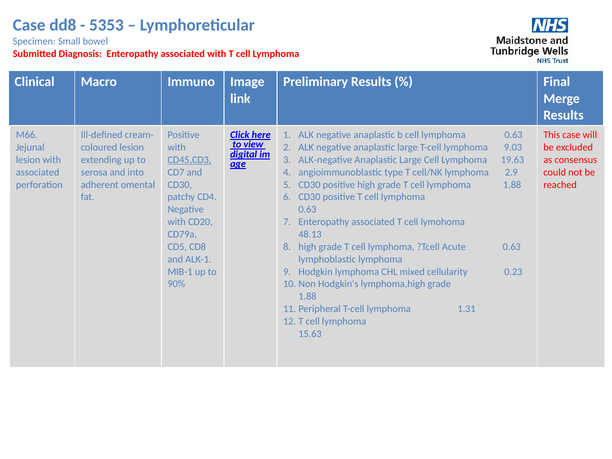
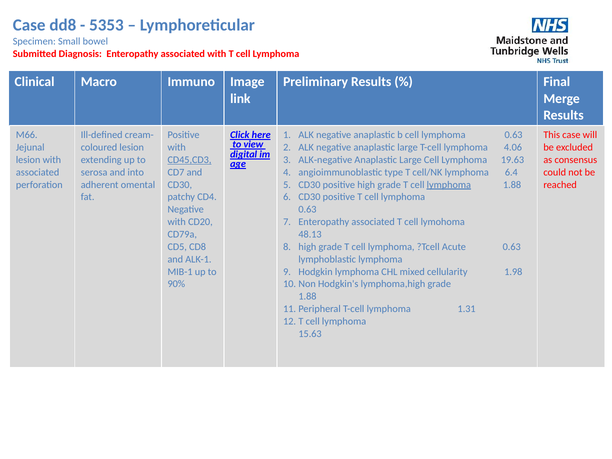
9.03: 9.03 -> 4.06
2.9: 2.9 -> 6.4
lymphoma at (449, 185) underline: none -> present
0.23: 0.23 -> 1.98
